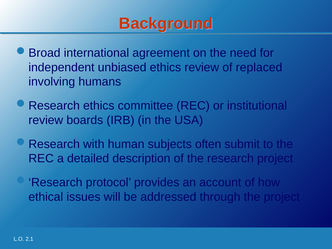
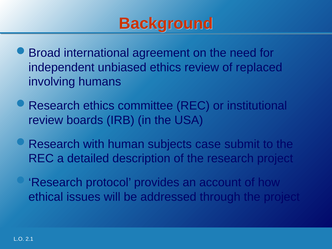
often: often -> case
